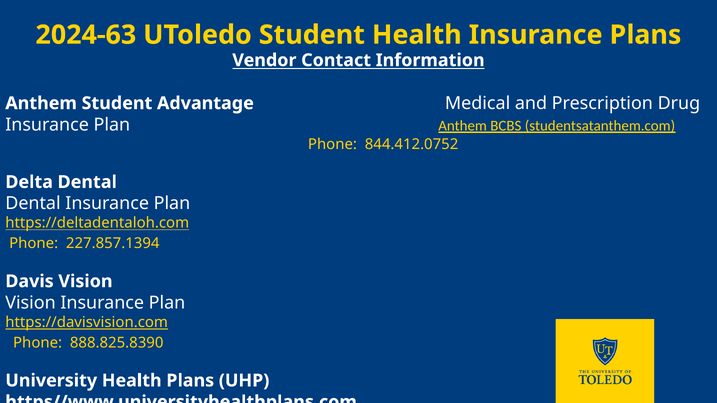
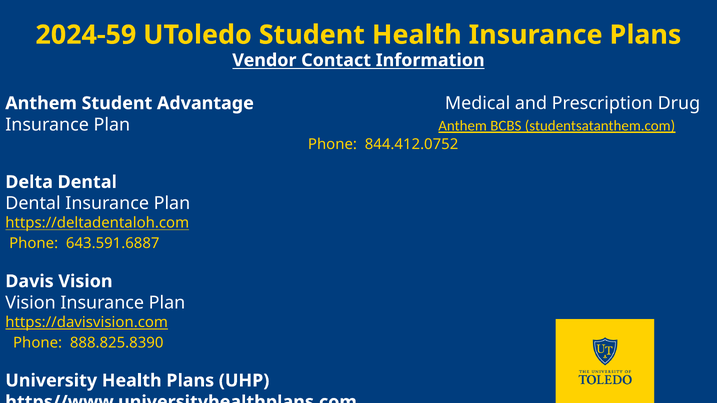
2024-63: 2024-63 -> 2024-59
227.857.1394: 227.857.1394 -> 643.591.6887
